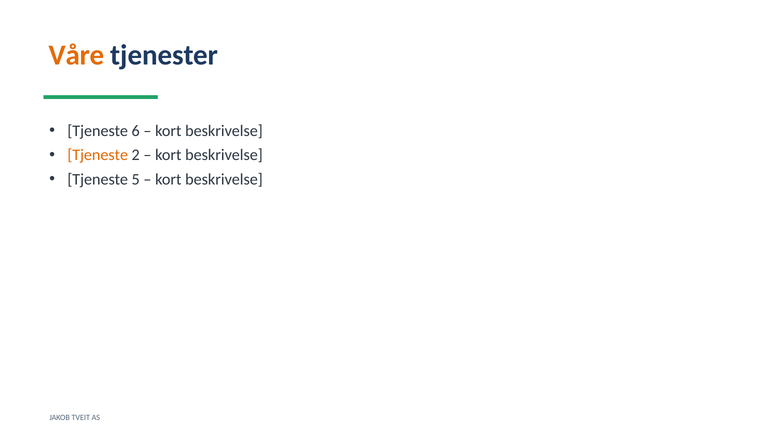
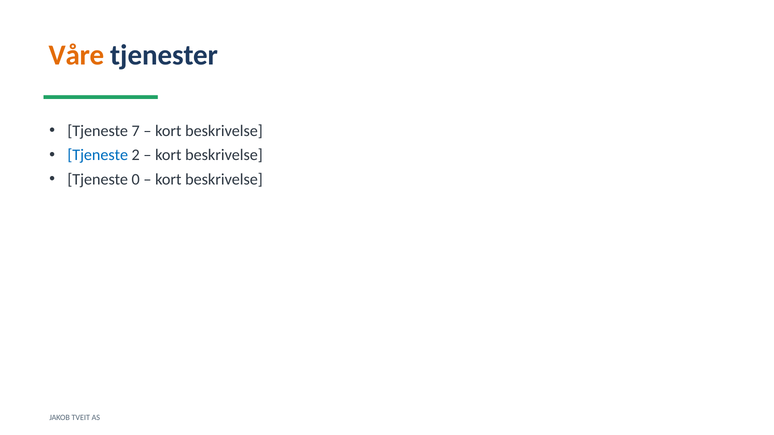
6: 6 -> 7
Tjeneste at (98, 155) colour: orange -> blue
5: 5 -> 0
